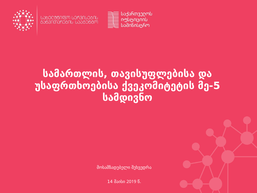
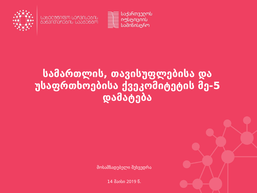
სამდივნო: სამდივნო -> დამატება
